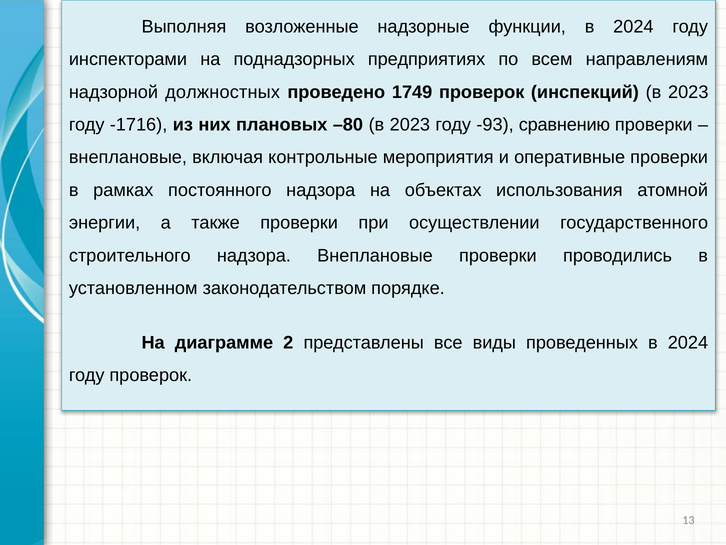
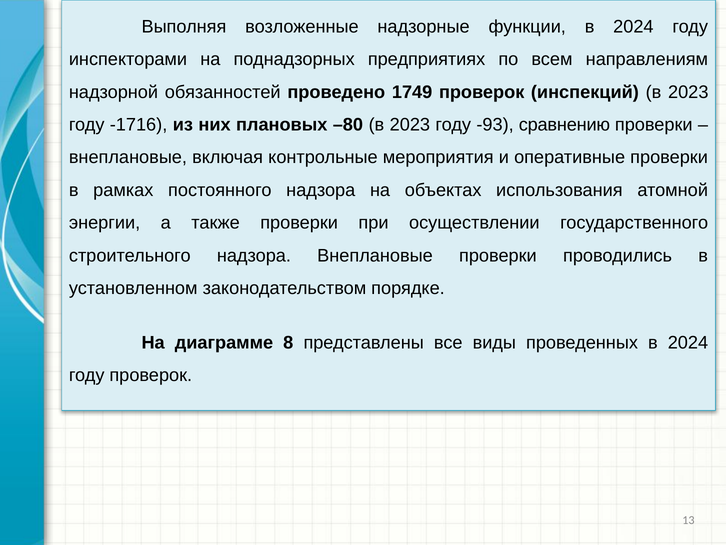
должностных: должностных -> обязанностей
2: 2 -> 8
